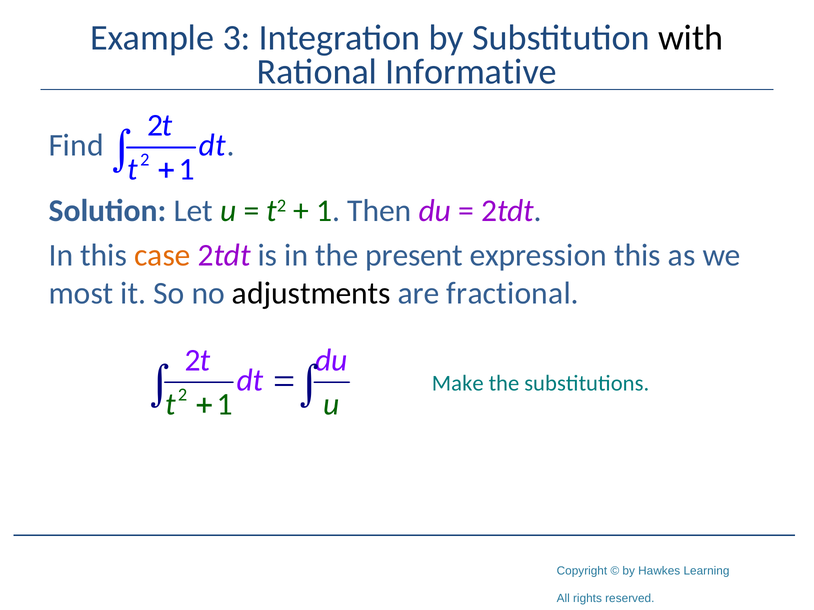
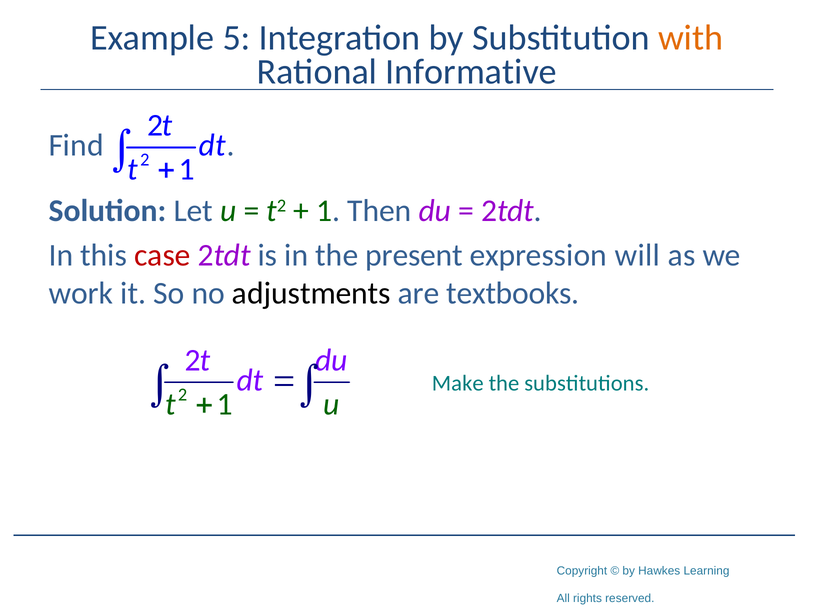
3: 3 -> 5
with colour: black -> orange
case colour: orange -> red
expression this: this -> will
most: most -> work
fractional: fractional -> textbooks
